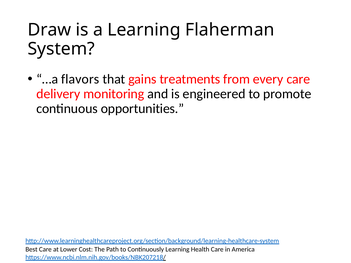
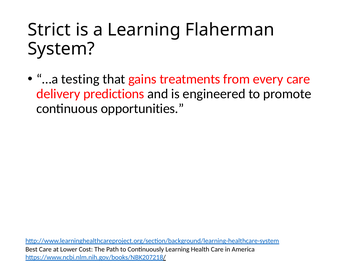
Draw: Draw -> Strict
flavors: flavors -> testing
monitoring: monitoring -> predictions
